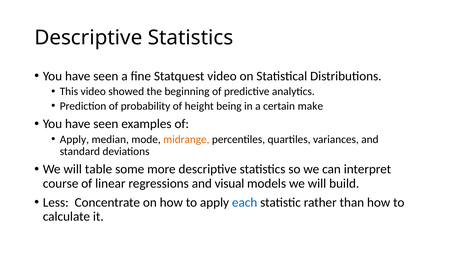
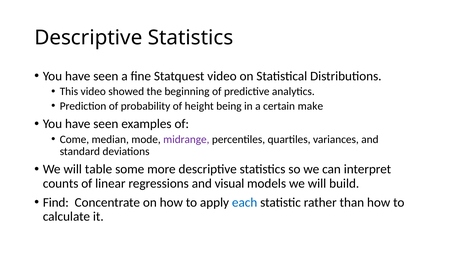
Apply at (74, 140): Apply -> Come
midrange colour: orange -> purple
course: course -> counts
Less: Less -> Find
